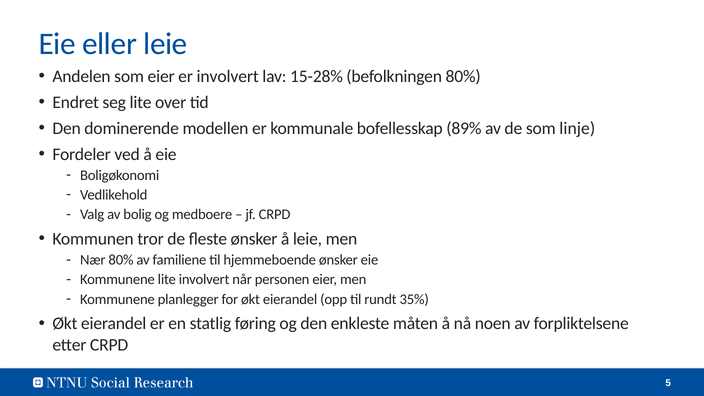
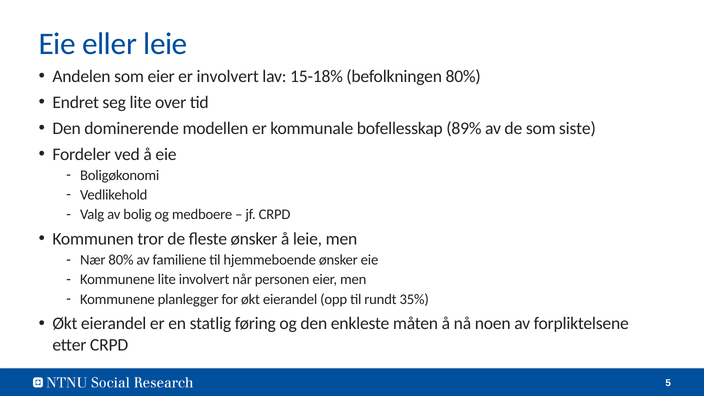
15-28%: 15-28% -> 15-18%
linje: linje -> siste
